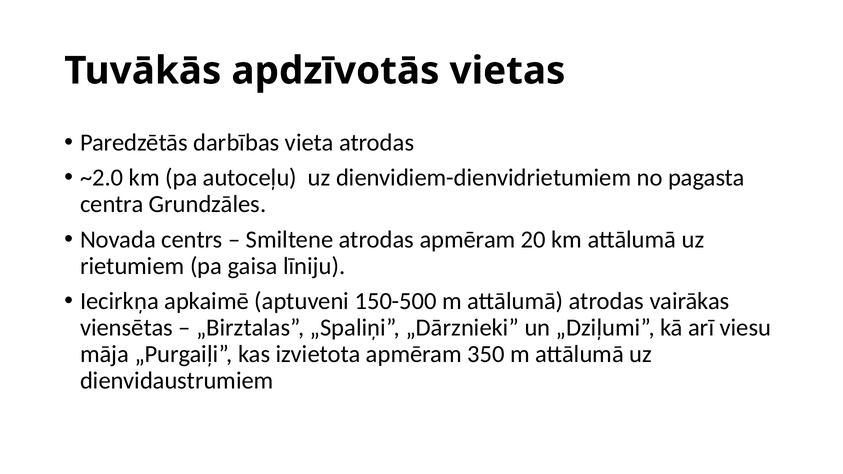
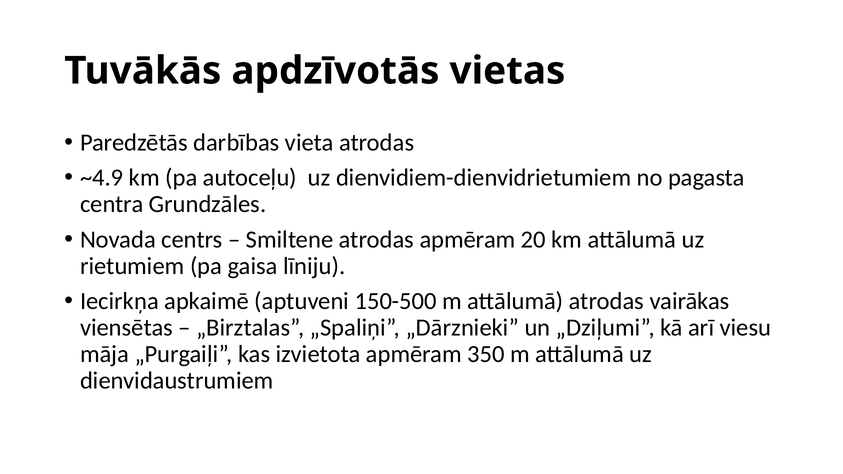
~2.0: ~2.0 -> ~4.9
